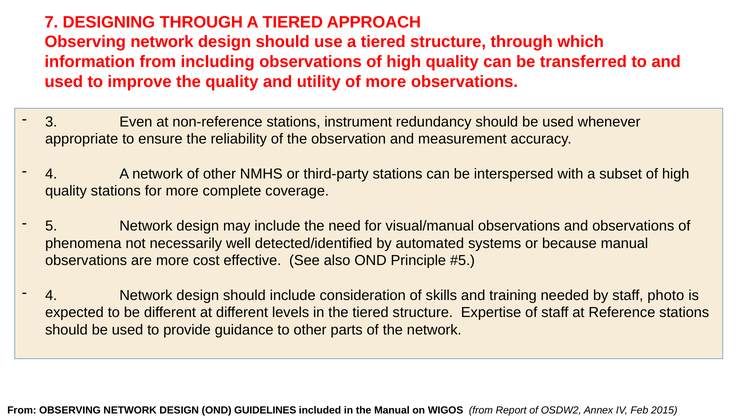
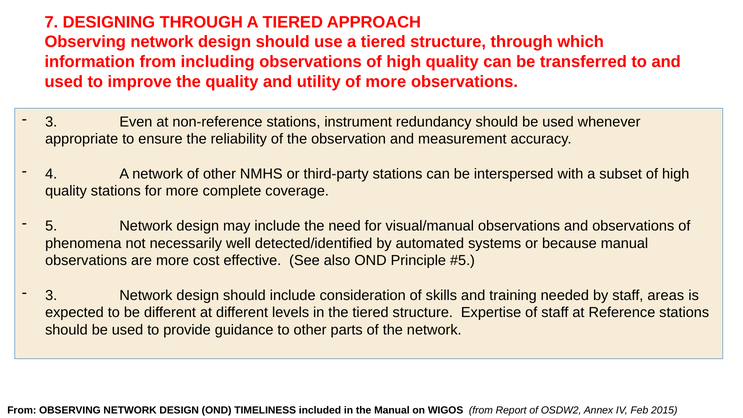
4 at (51, 295): 4 -> 3
photo: photo -> areas
GUIDELINES: GUIDELINES -> TIMELINESS
